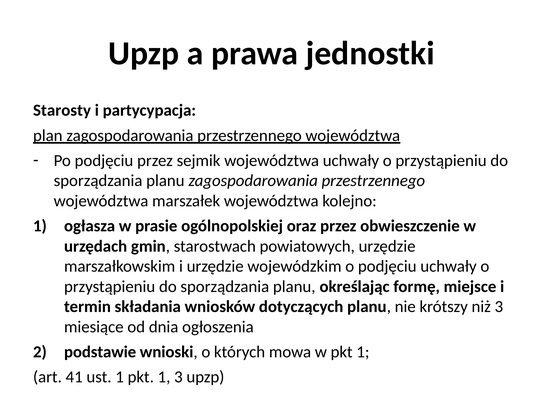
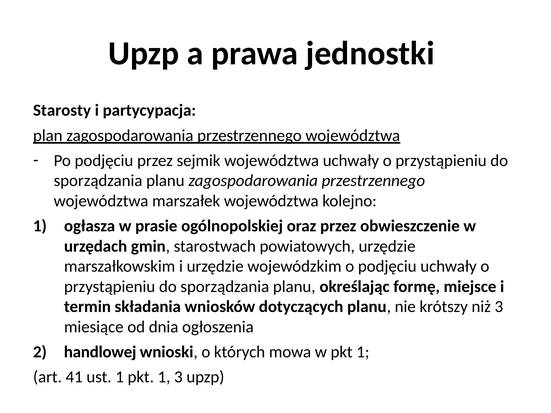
podstawie: podstawie -> handlowej
